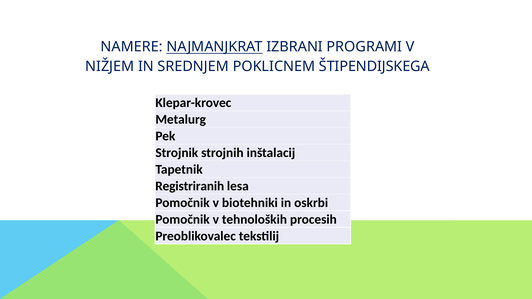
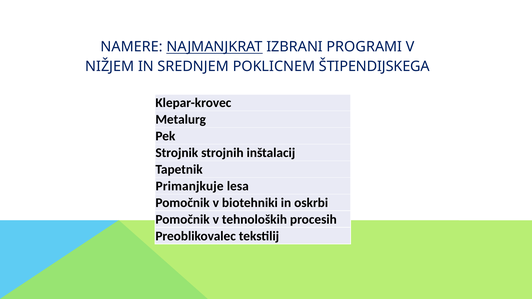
Registriranih: Registriranih -> Primanjkuje
